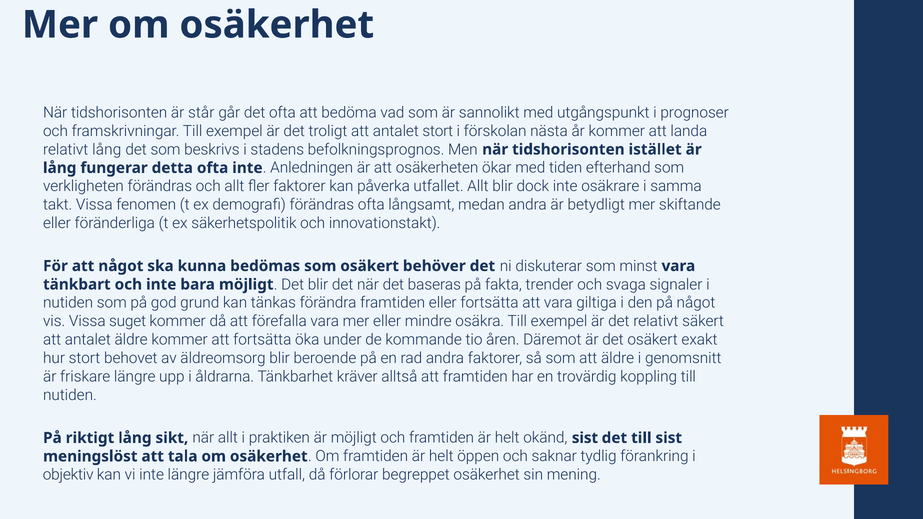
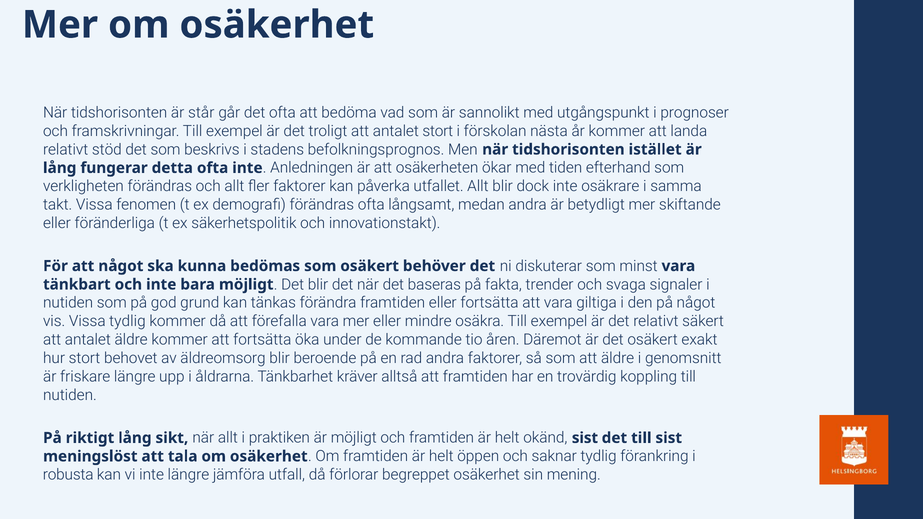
relativt lång: lång -> stöd
Vissa suget: suget -> tydlig
objektiv: objektiv -> robusta
